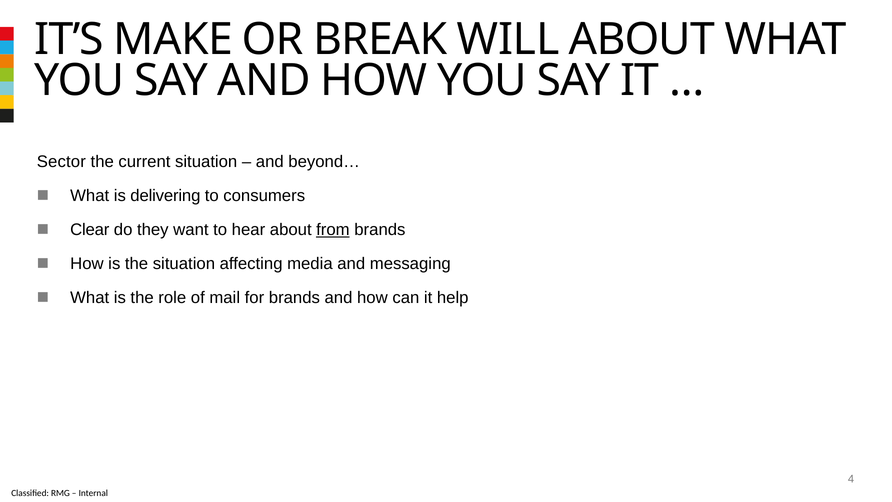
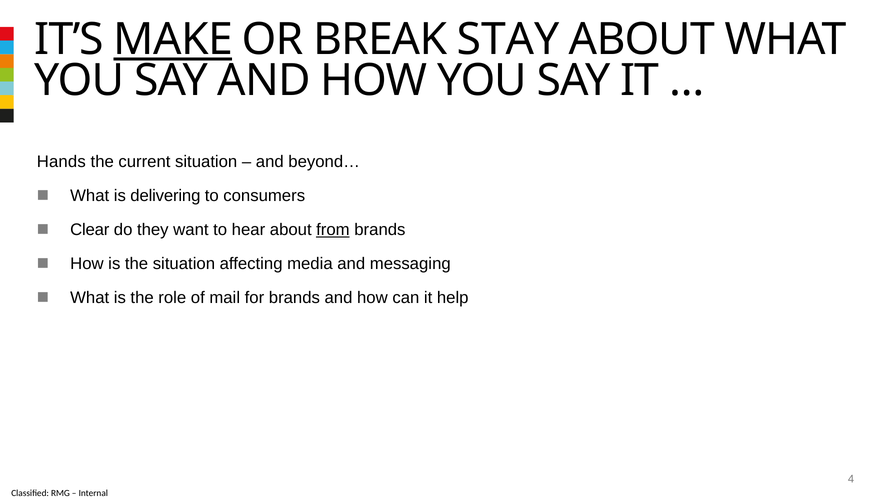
MAKE underline: none -> present
WILL: WILL -> STAY
Sector: Sector -> Hands
